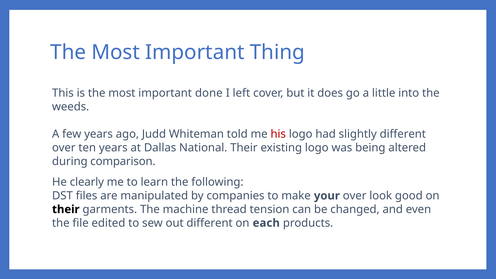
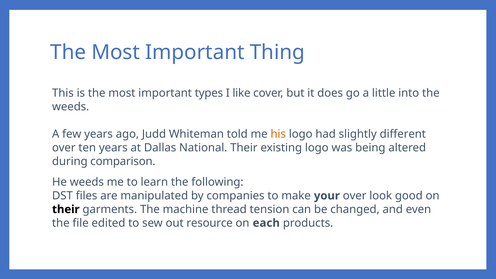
done: done -> types
left: left -> like
his colour: red -> orange
He clearly: clearly -> weeds
out different: different -> resource
